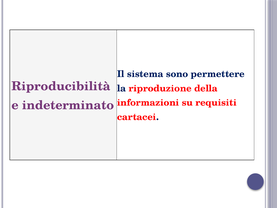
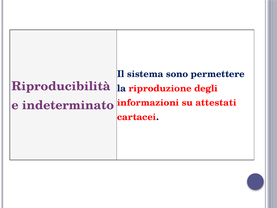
della: della -> degli
requisiti: requisiti -> attestati
